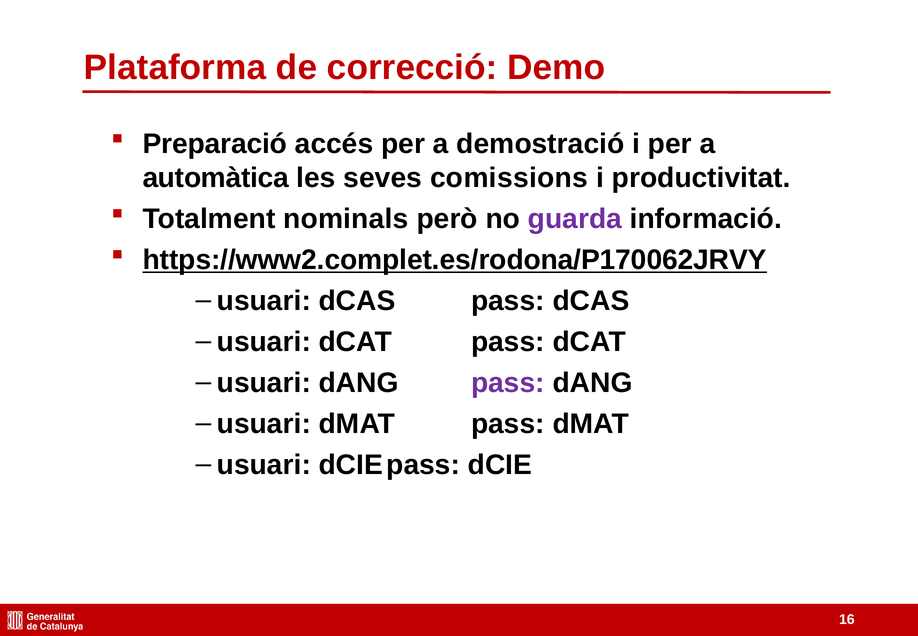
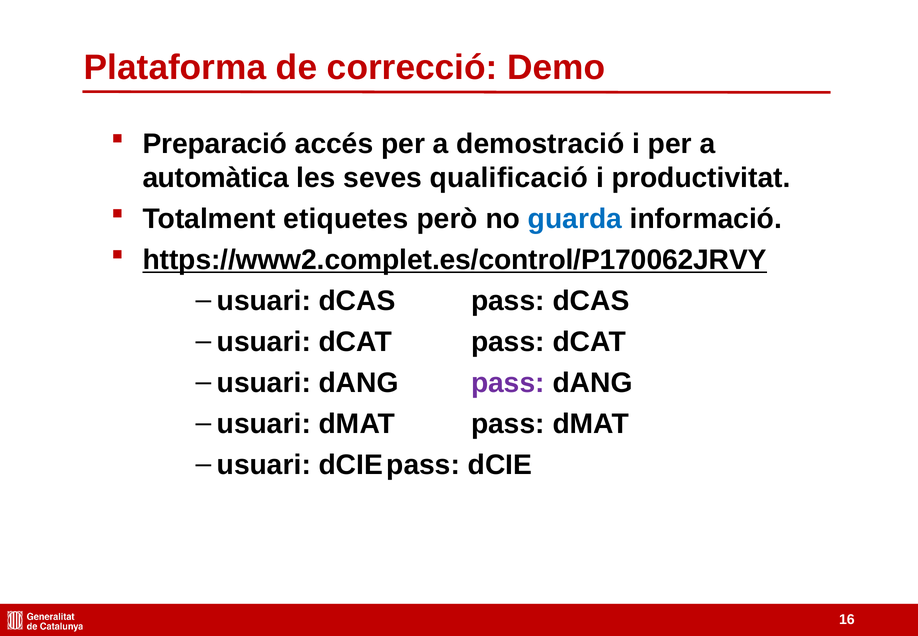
comissions: comissions -> qualificació
nominals: nominals -> etiquetes
guarda colour: purple -> blue
https://www2.complet.es/rodona/P170062JRVY: https://www2.complet.es/rodona/P170062JRVY -> https://www2.complet.es/control/P170062JRVY
